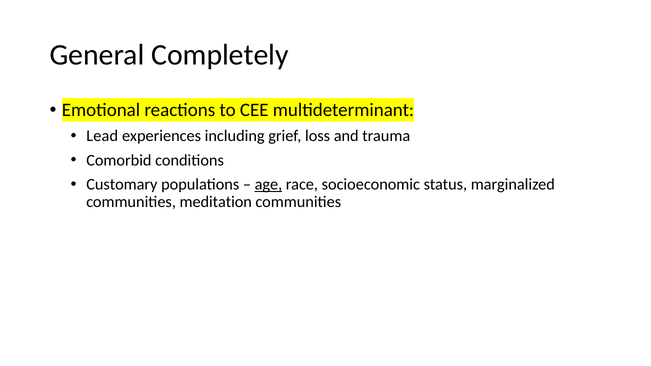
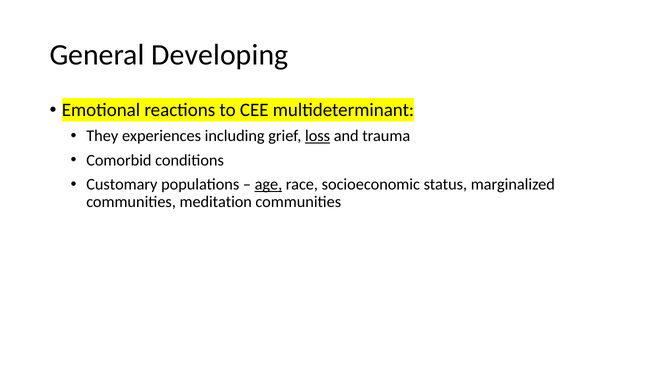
Completely: Completely -> Developing
Lead: Lead -> They
loss underline: none -> present
